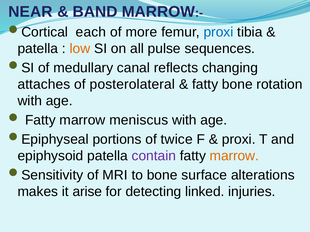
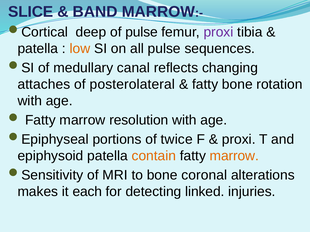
NEAR: NEAR -> SLICE
each: each -> deep
of more: more -> pulse
proxi at (218, 32) colour: blue -> purple
meniscus: meniscus -> resolution
contain colour: purple -> orange
surface: surface -> coronal
arise: arise -> each
